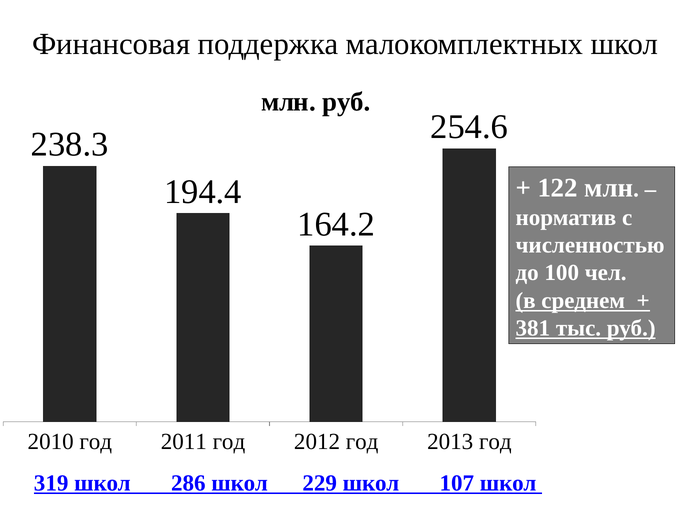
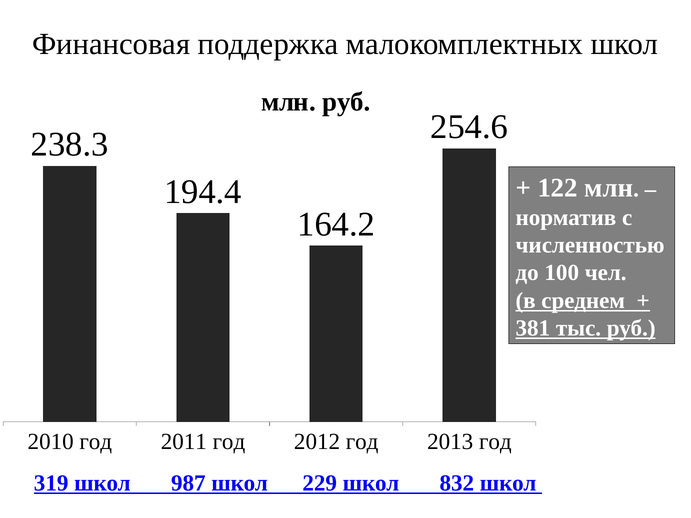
286: 286 -> 987
107: 107 -> 832
